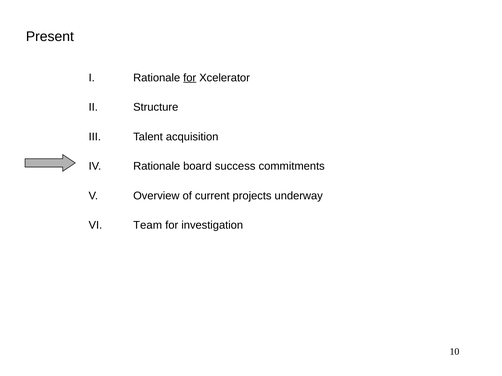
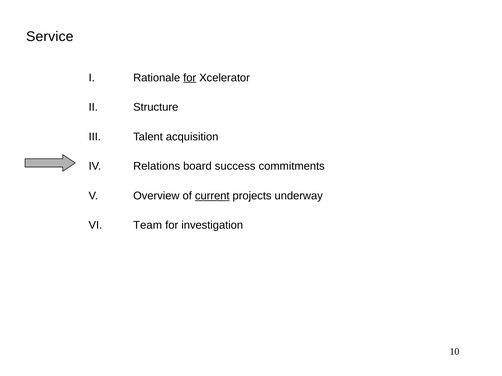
Present: Present -> Service
Rationale at (157, 166): Rationale -> Relations
current underline: none -> present
